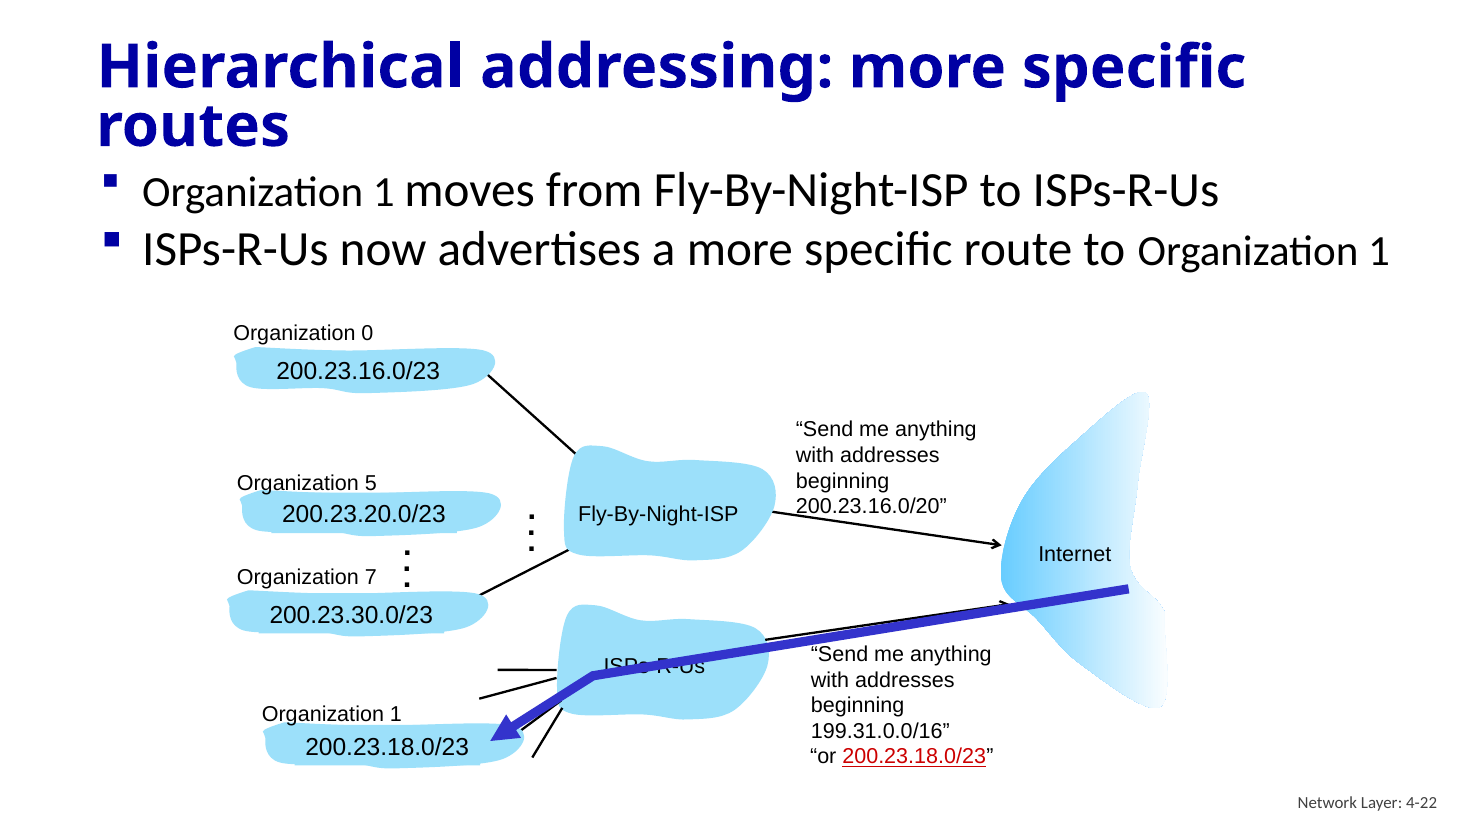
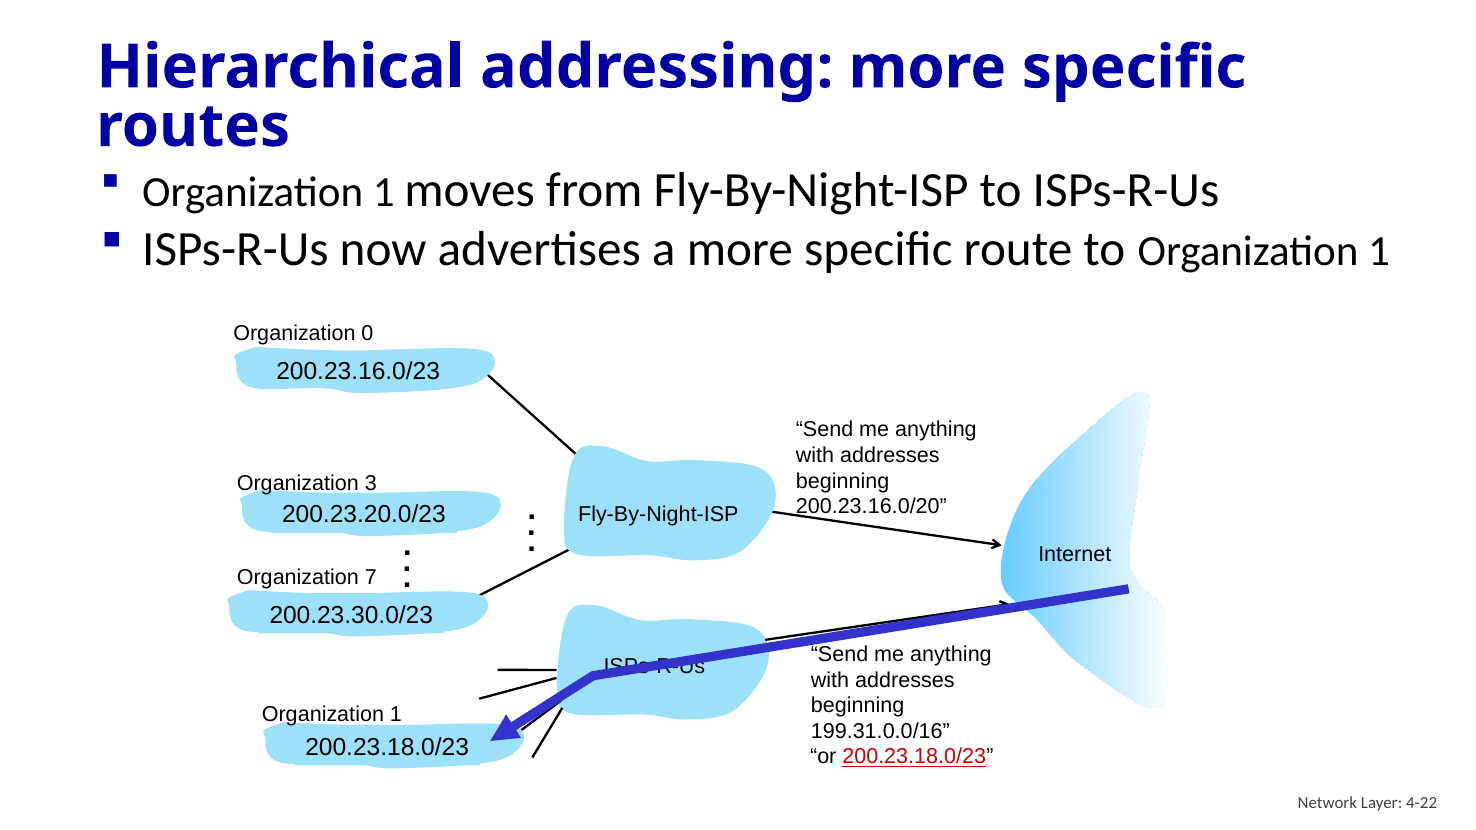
5: 5 -> 3
